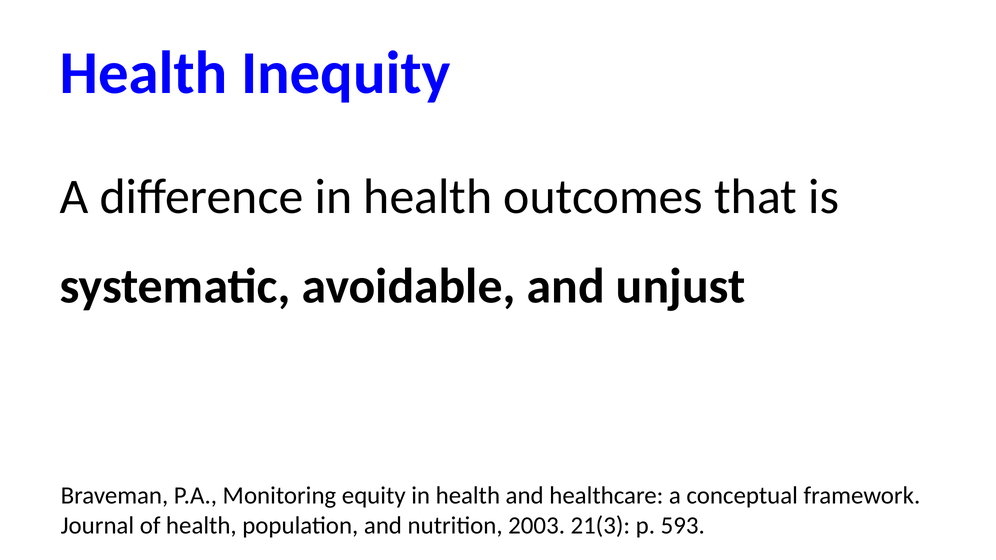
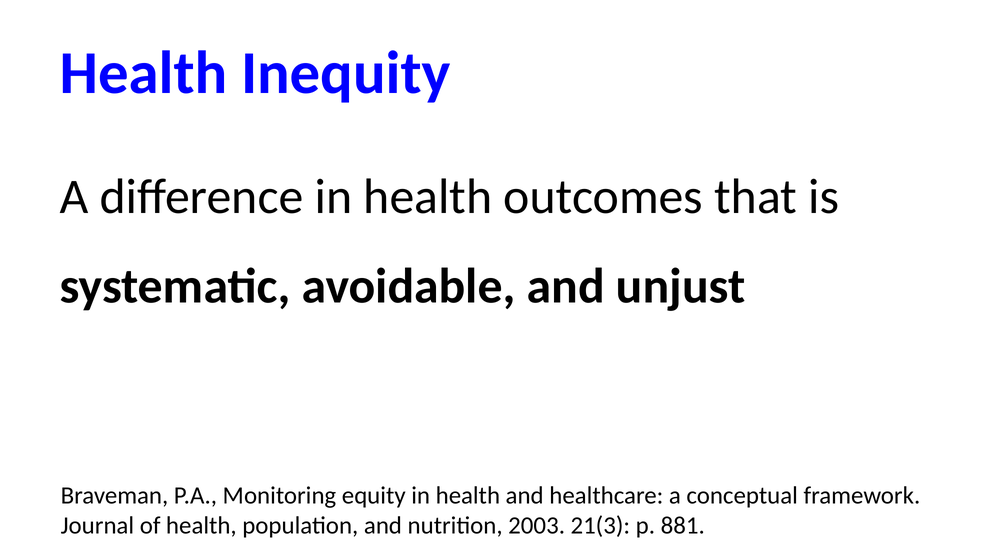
593: 593 -> 881
